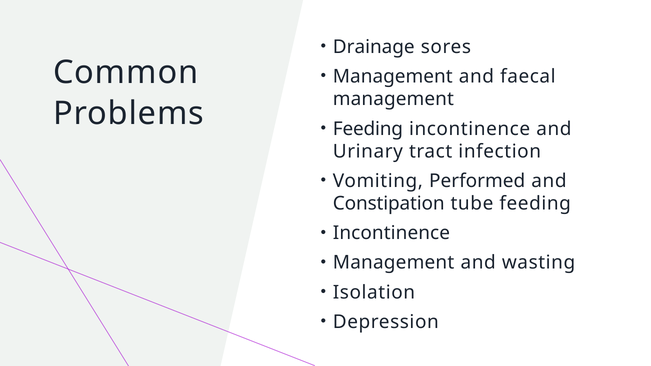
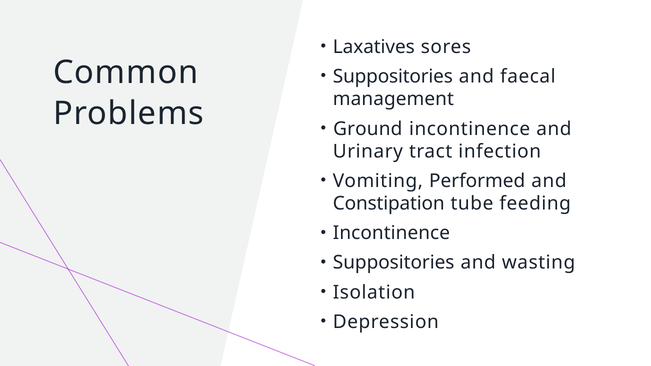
Drainage: Drainage -> Laxatives
Management at (393, 77): Management -> Suppositories
Feeding at (368, 129): Feeding -> Ground
Management at (394, 263): Management -> Suppositories
